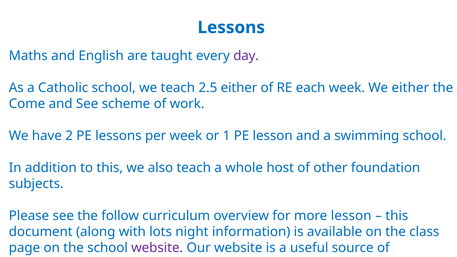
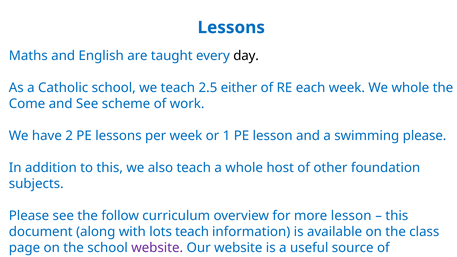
day colour: purple -> black
We either: either -> whole
swimming school: school -> please
lots night: night -> teach
